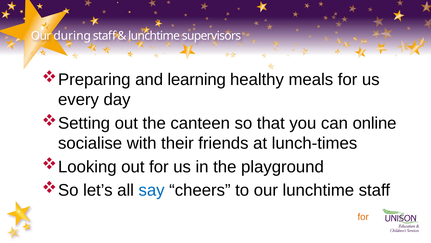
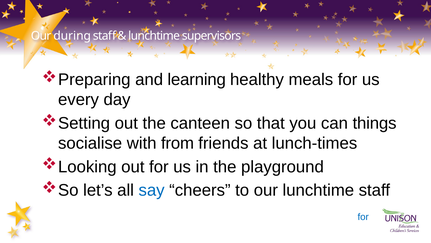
online: online -> things
their: their -> from
for at (363, 216) colour: orange -> blue
